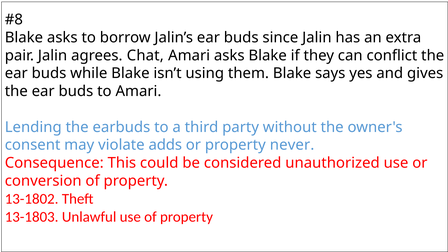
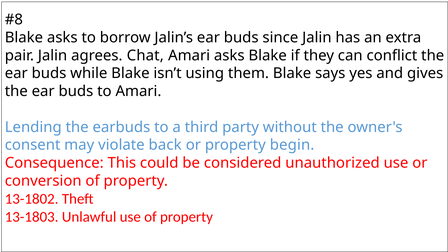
adds: adds -> back
never: never -> begin
